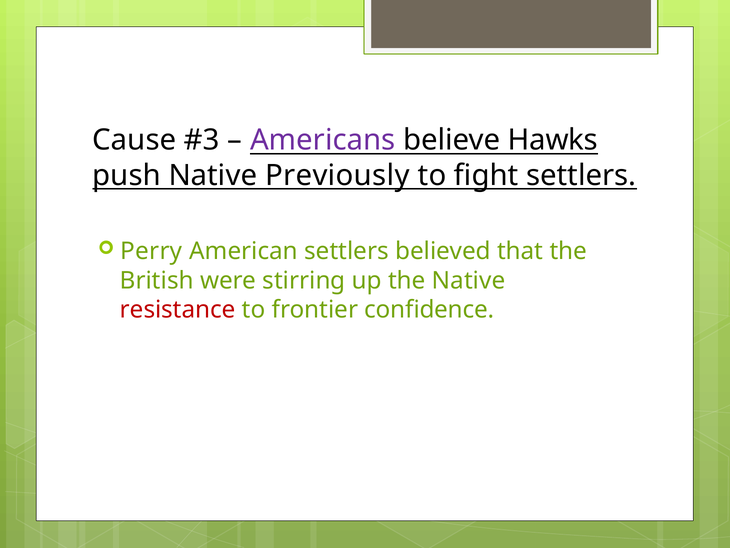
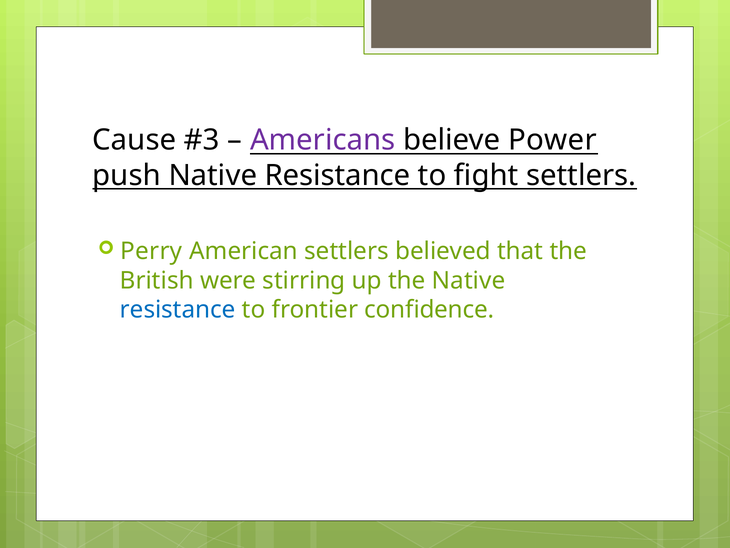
Hawks: Hawks -> Power
push Native Previously: Previously -> Resistance
resistance at (178, 310) colour: red -> blue
